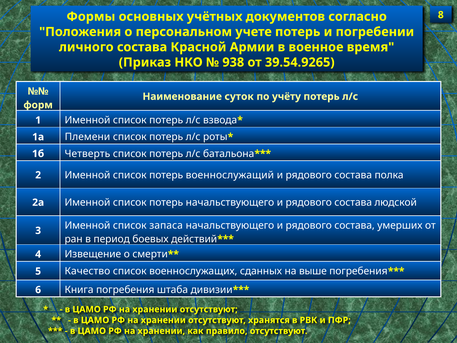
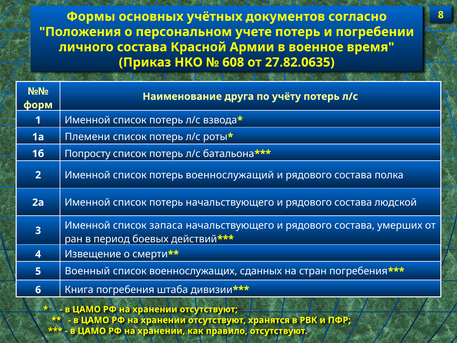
938: 938 -> 608
39.54.9265: 39.54.9265 -> 27.82.0635
суток: суток -> друга
Четверть: Четверть -> Попросту
Качество: Качество -> Военный
выше: выше -> стран
